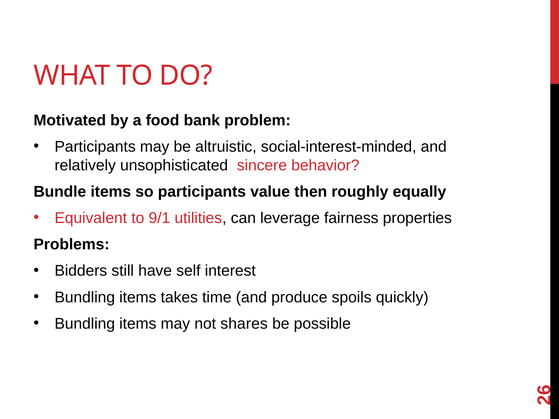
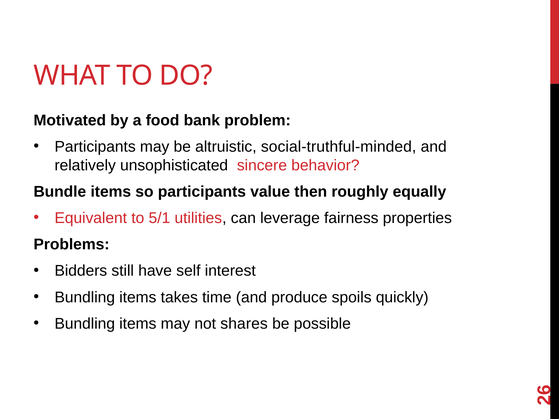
social-interest-minded: social-interest-minded -> social-truthful-minded
9/1: 9/1 -> 5/1
